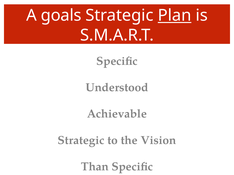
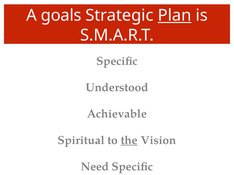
Strategic at (81, 141): Strategic -> Spiritual
the underline: none -> present
Than: Than -> Need
